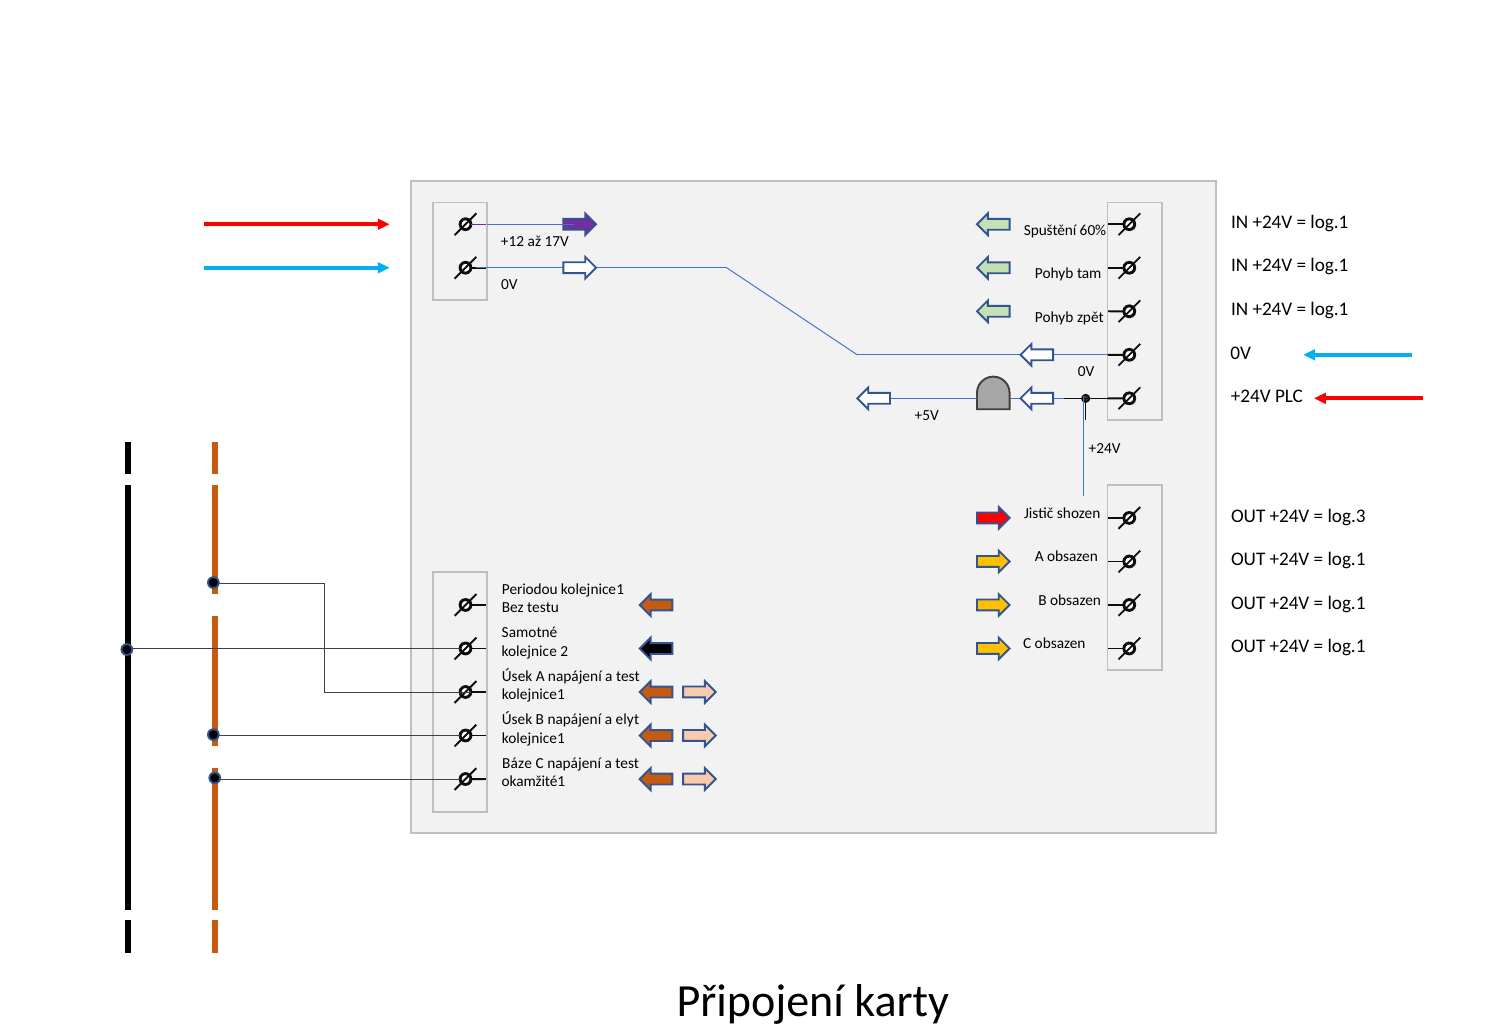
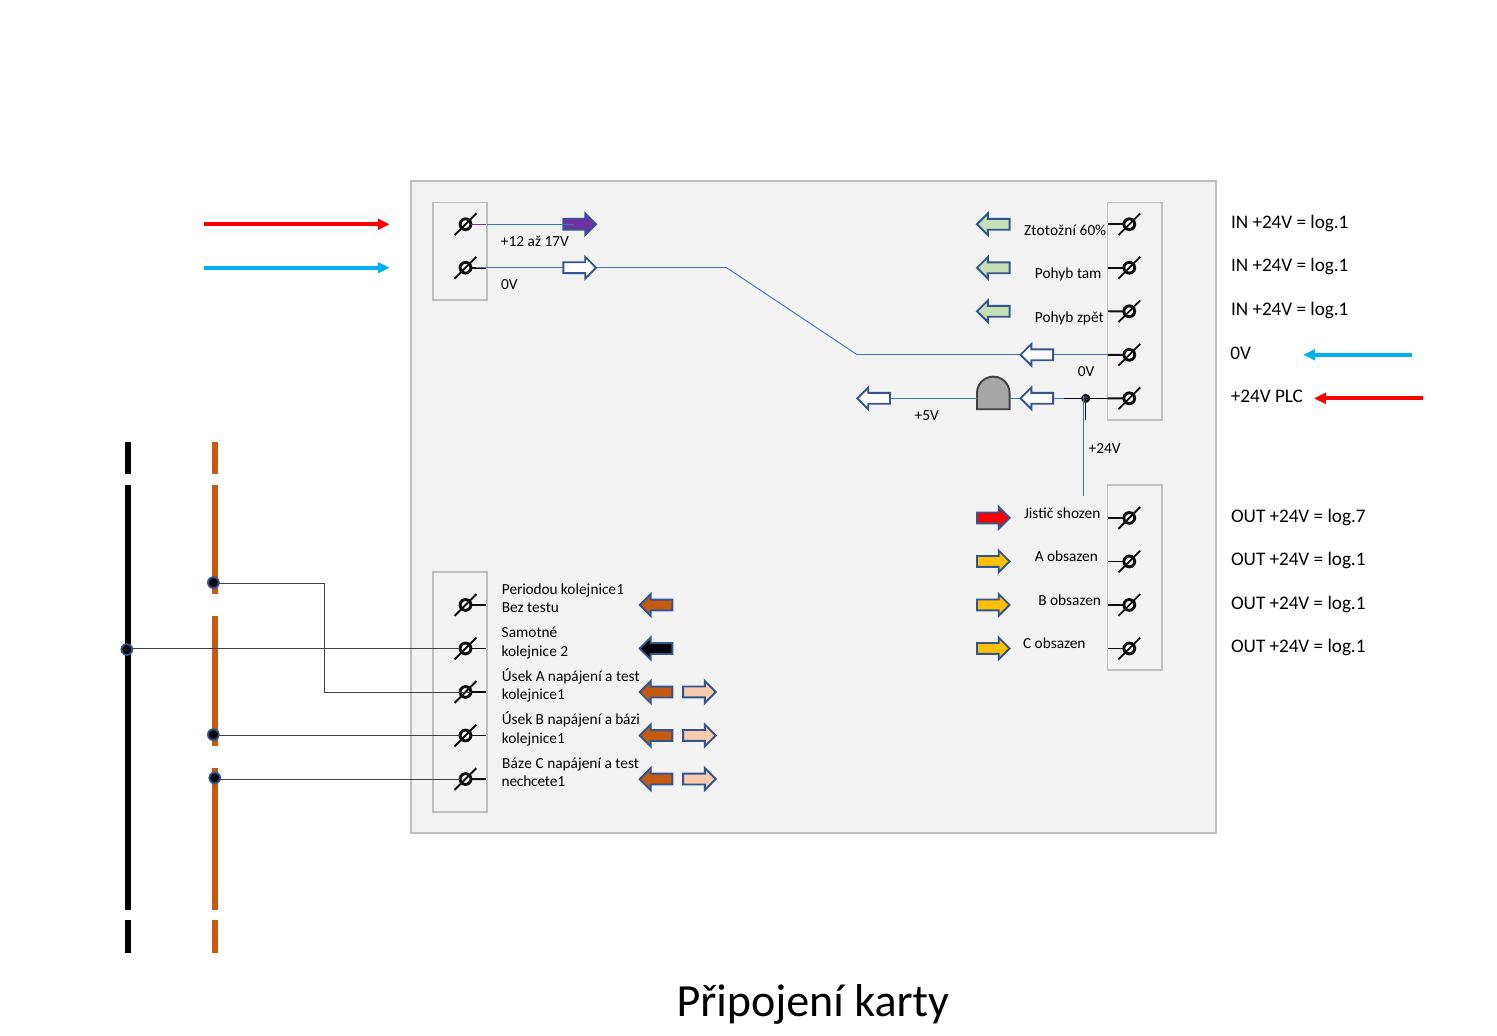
Spuštění: Spuštění -> Ztotožní
log.3: log.3 -> log.7
elyt: elyt -> bázi
okamžité1: okamžité1 -> nechcete1
